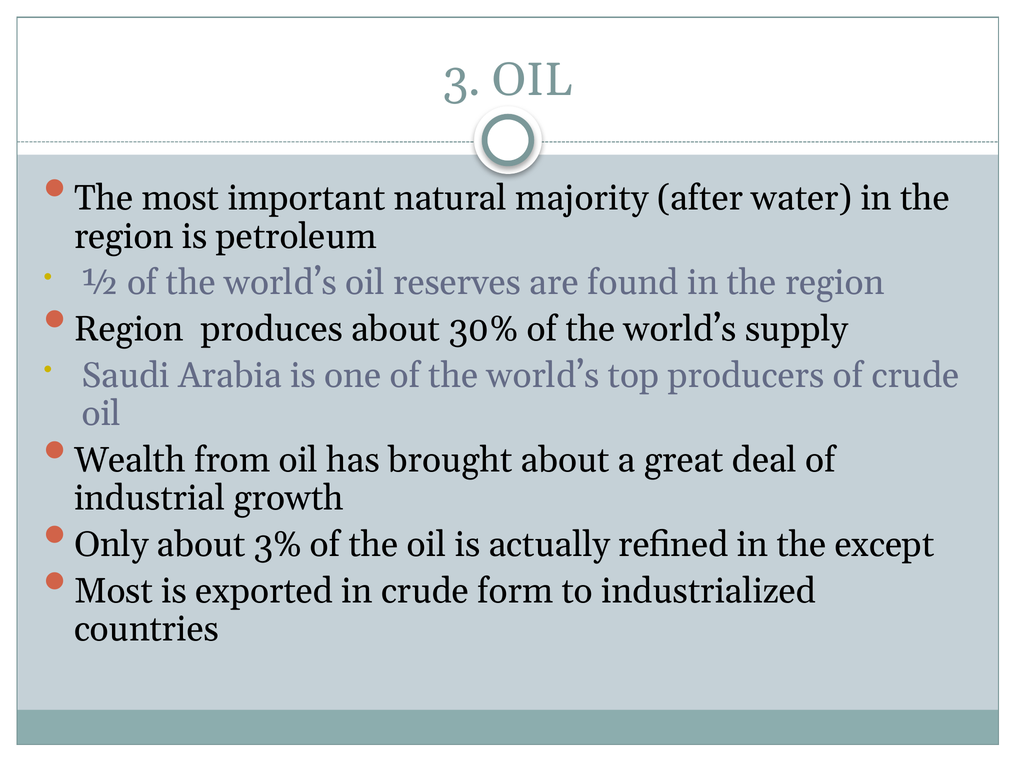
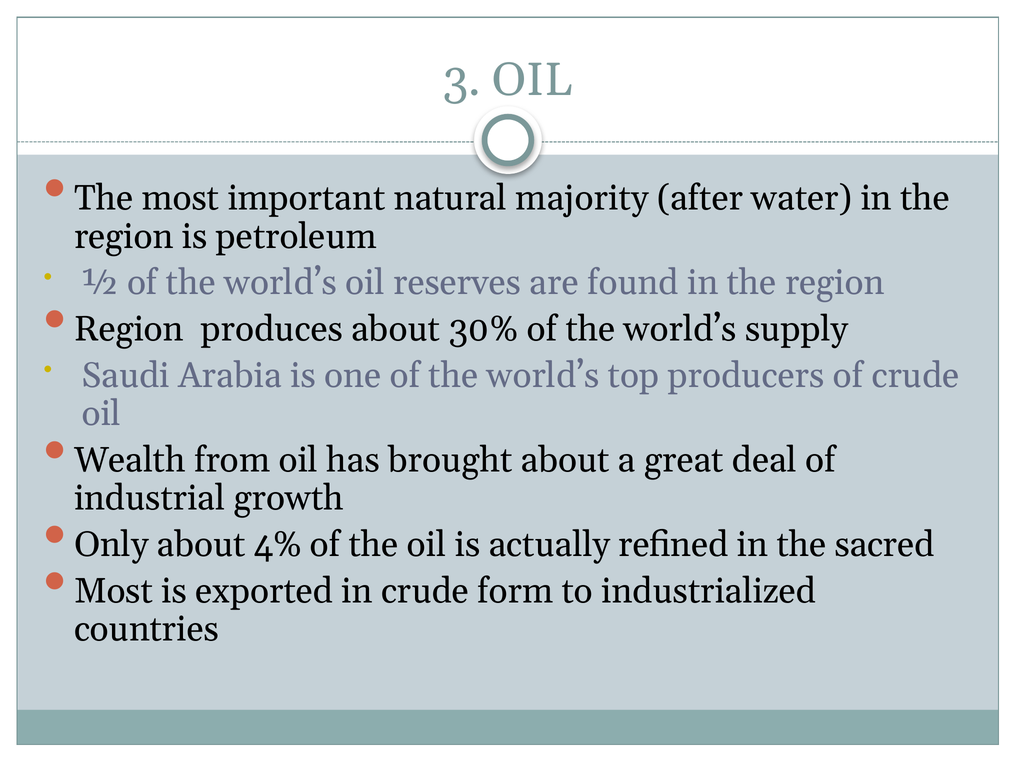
3%: 3% -> 4%
except: except -> sacred
